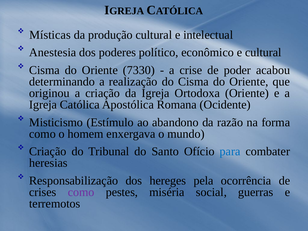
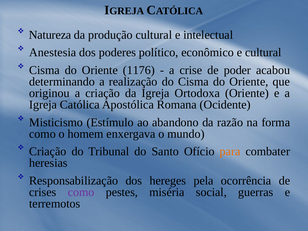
Místicas: Místicas -> Natureza
7330: 7330 -> 1176
para colour: blue -> orange
